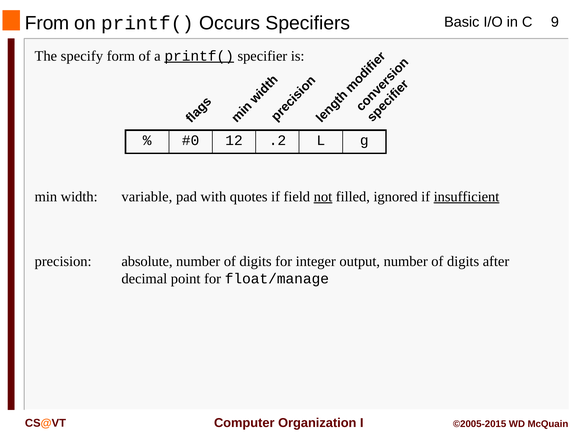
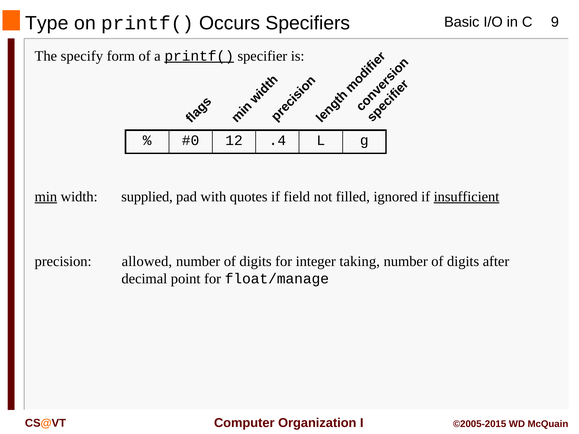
From: From -> Type
.2: .2 -> .4
min underline: none -> present
variable: variable -> supplied
not underline: present -> none
absolute: absolute -> allowed
output: output -> taking
